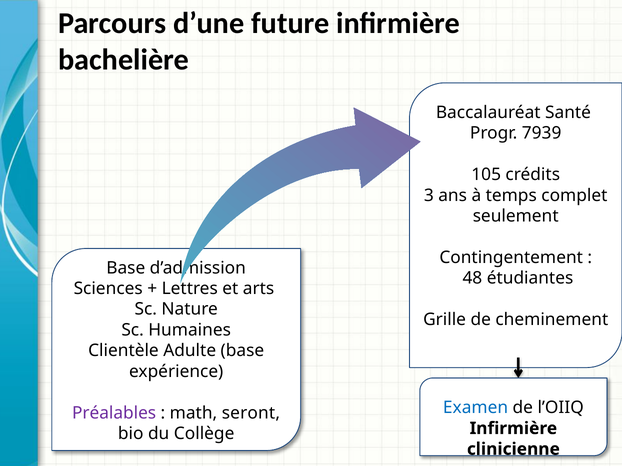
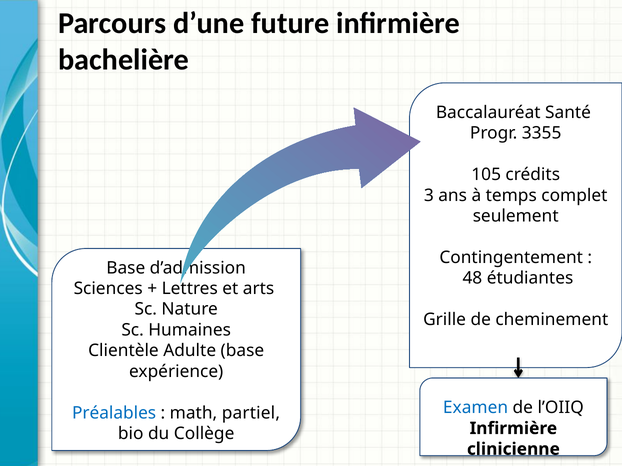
7939: 7939 -> 3355
Préalables colour: purple -> blue
seront: seront -> partiel
